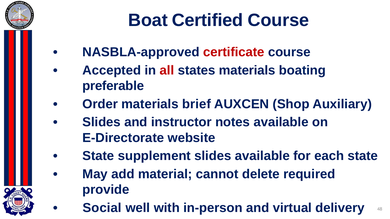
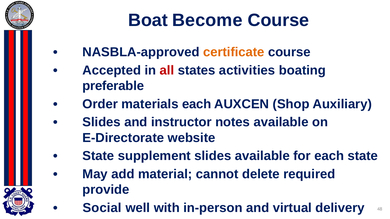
Certified: Certified -> Become
certificate colour: red -> orange
states materials: materials -> activities
materials brief: brief -> each
